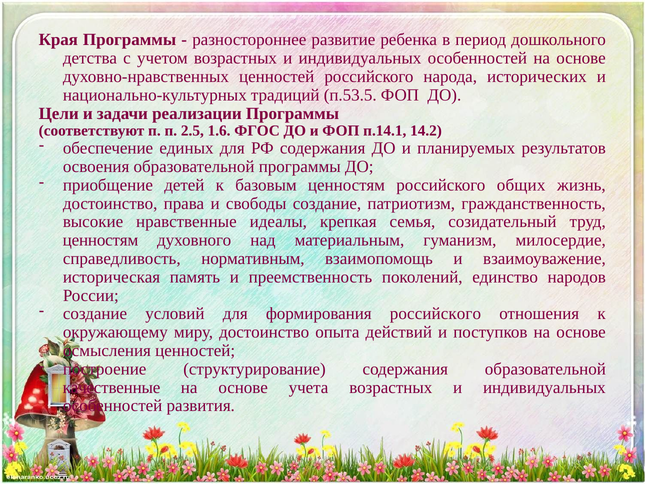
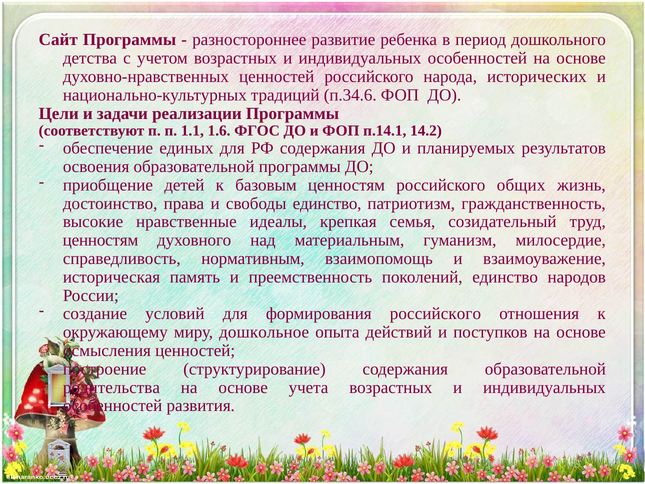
Края: Края -> Сайт
п.53.5: п.53.5 -> п.34.6
2.5: 2.5 -> 1.1
свободы создание: создание -> единство
миру достоинство: достоинство -> дошкольное
качественные: качественные -> родительства
